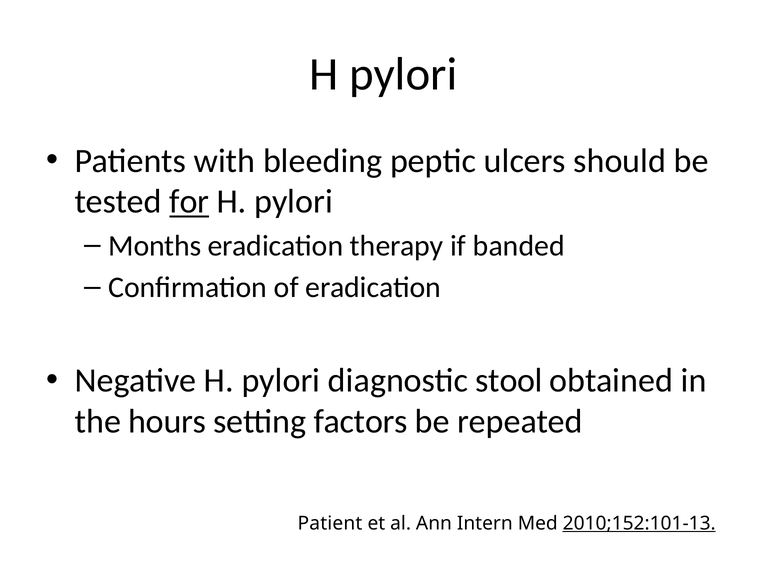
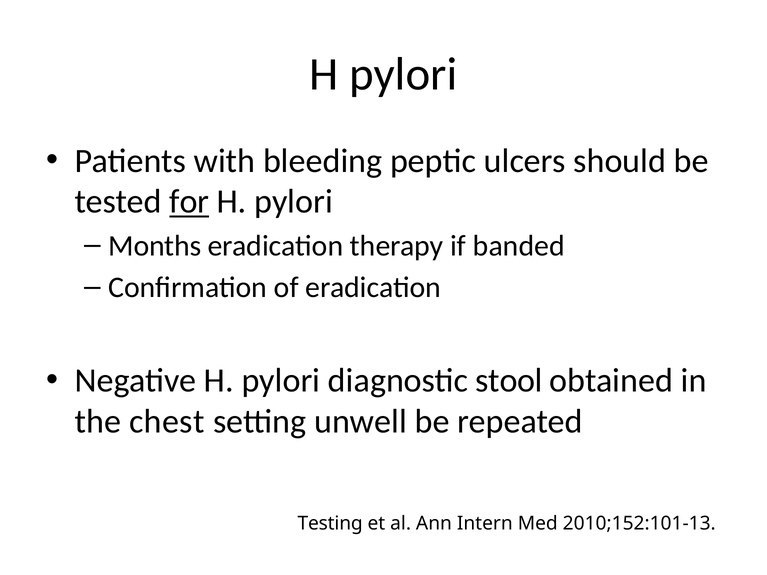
hours: hours -> chest
factors: factors -> unwell
Patient: Patient -> Testing
2010;152:101-13 underline: present -> none
